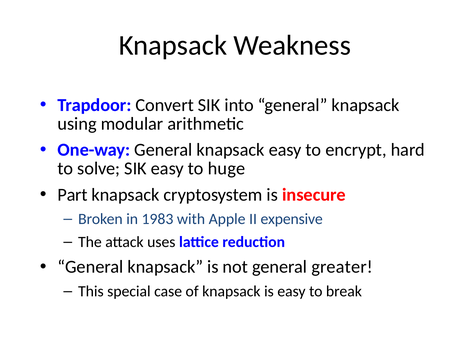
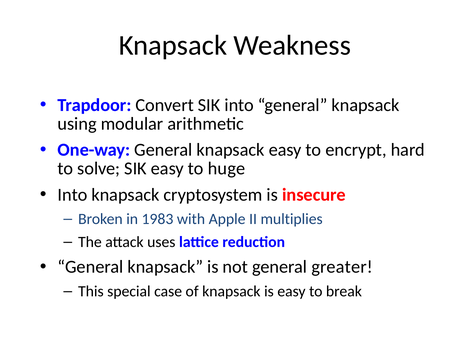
Part at (73, 195): Part -> Into
expensive: expensive -> multiplies
